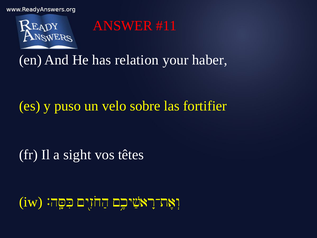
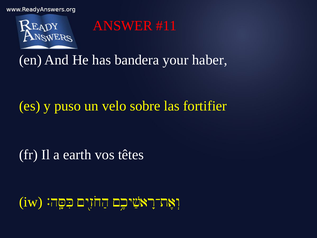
relation: relation -> bandera
sight: sight -> earth
